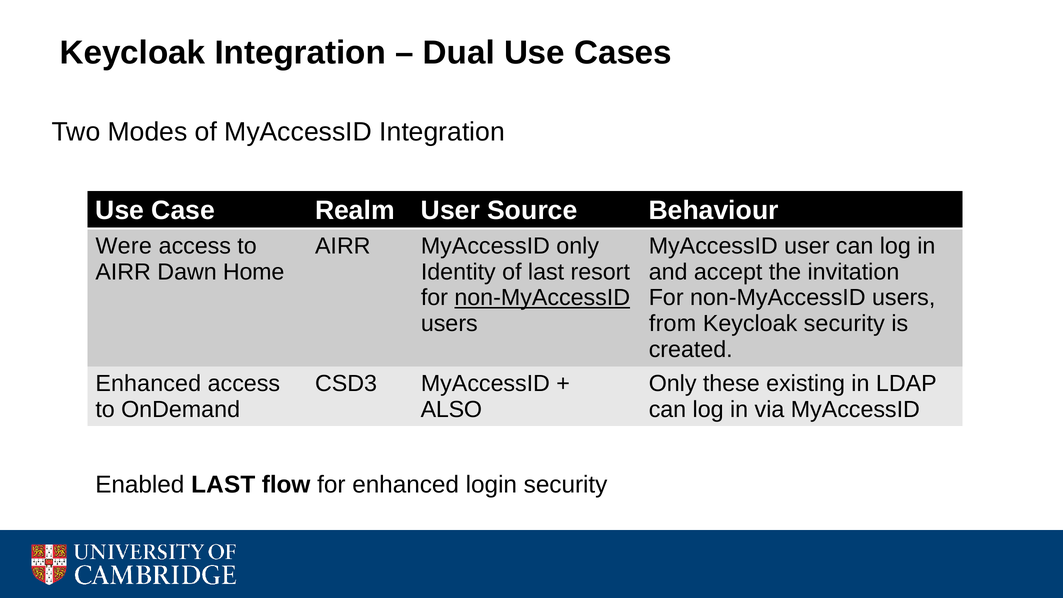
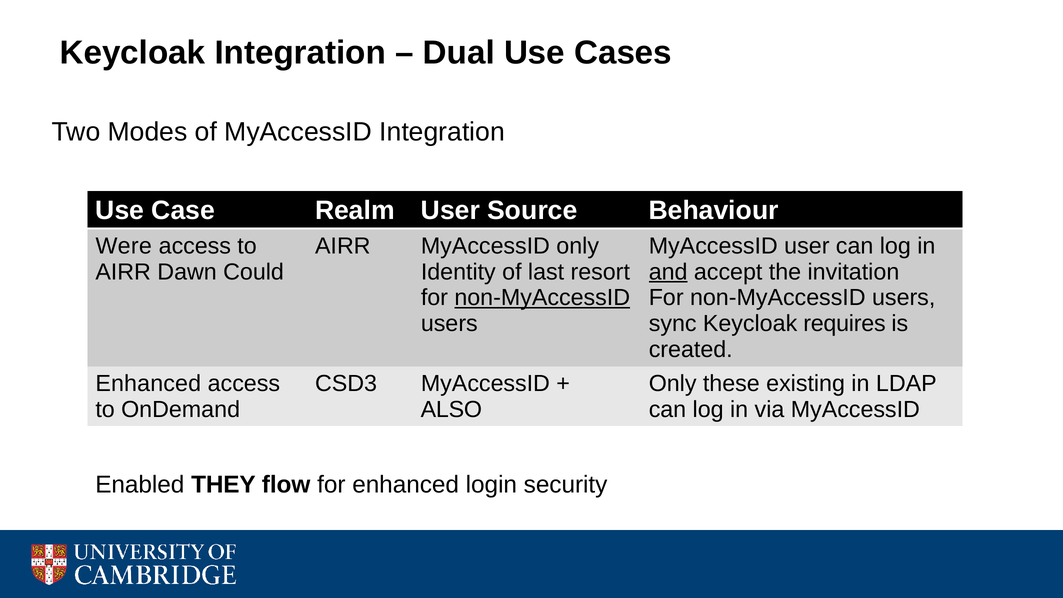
Home: Home -> Could
and underline: none -> present
from: from -> sync
Keycloak security: security -> requires
Enabled LAST: LAST -> THEY
